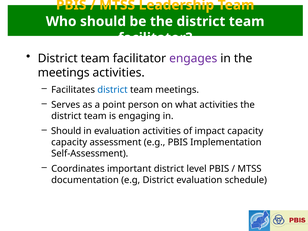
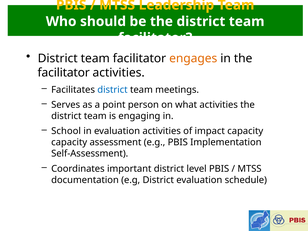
engages colour: purple -> orange
meetings at (64, 73): meetings -> facilitator
Should at (66, 131): Should -> School
